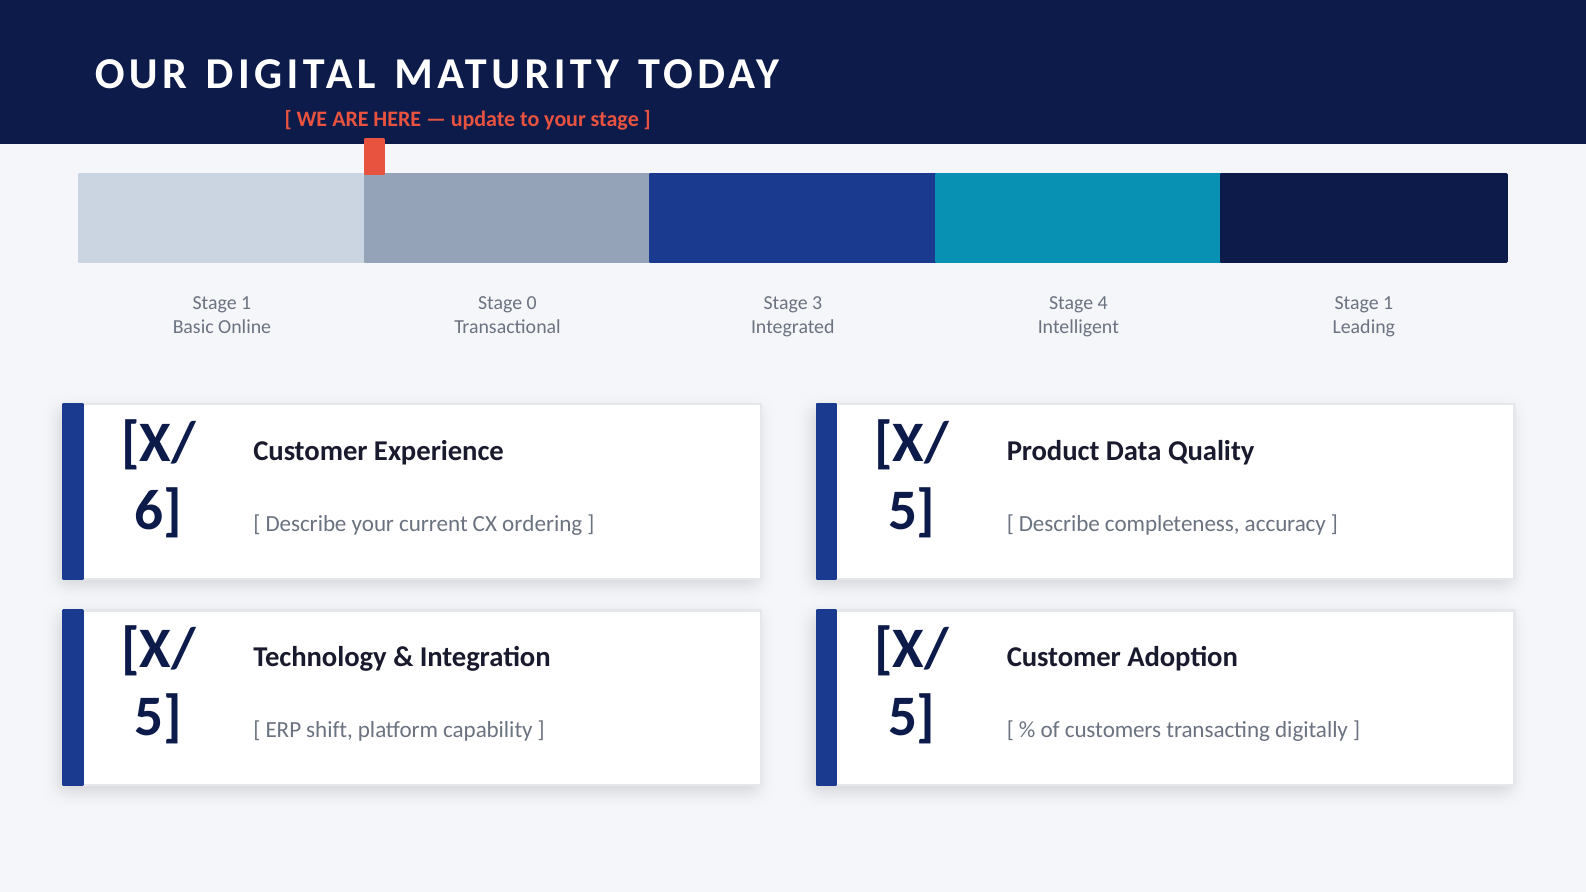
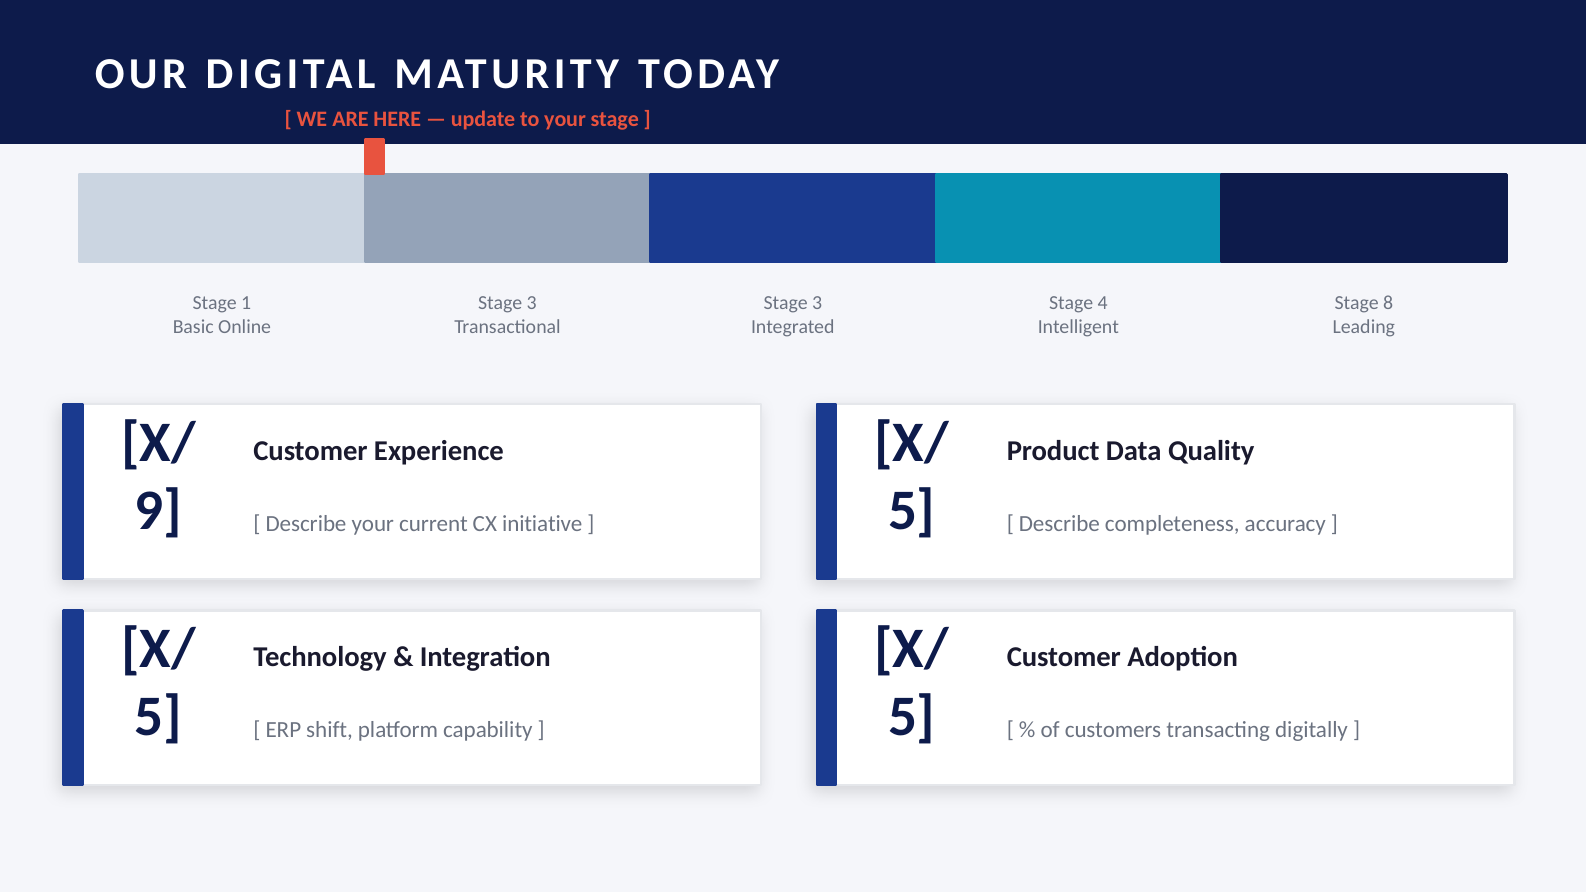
0 at (532, 303): 0 -> 3
1 at (1388, 303): 1 -> 8
6: 6 -> 9
ordering: ordering -> initiative
